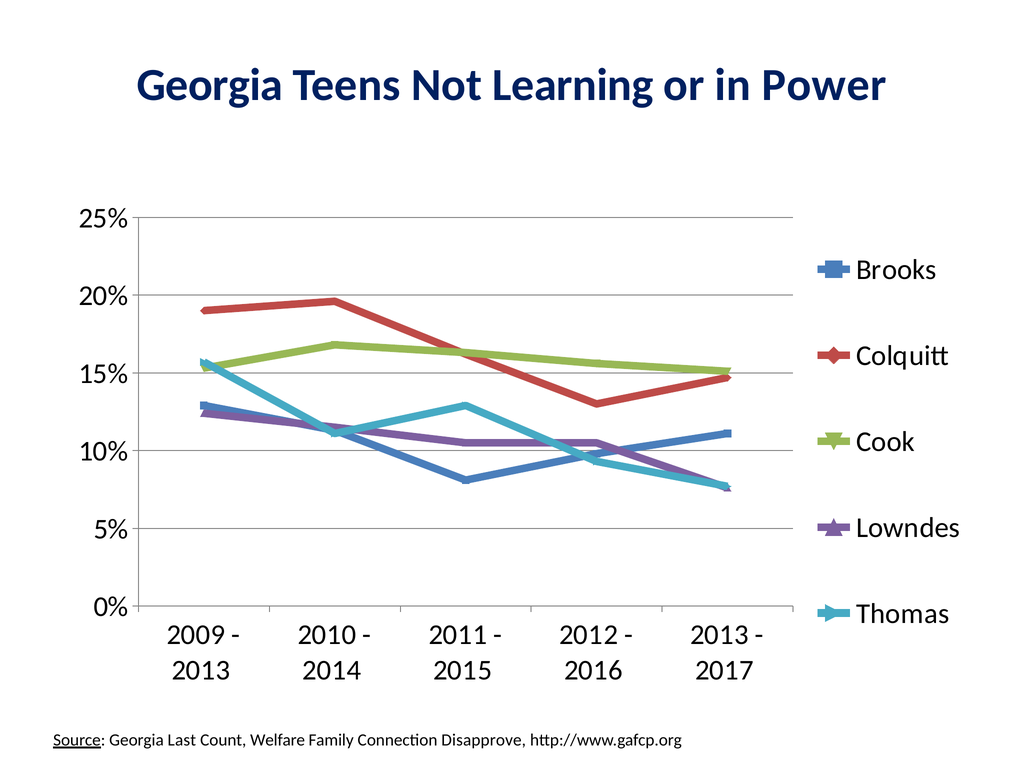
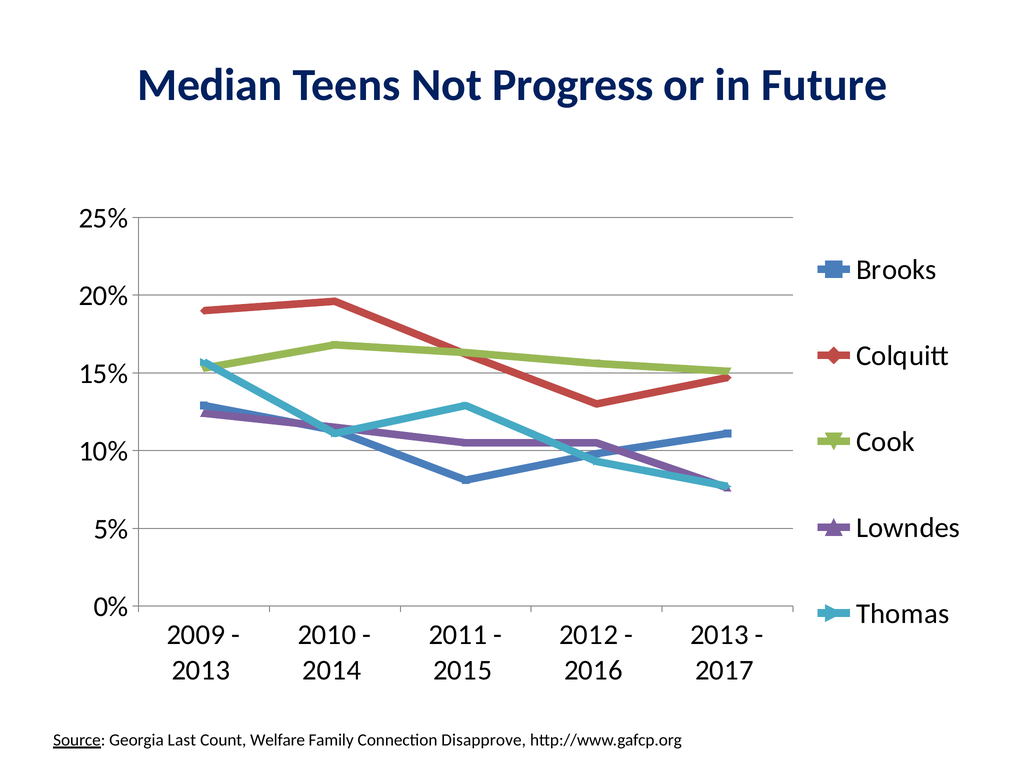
Georgia at (210, 85): Georgia -> Median
Learning: Learning -> Progress
Power: Power -> Future
